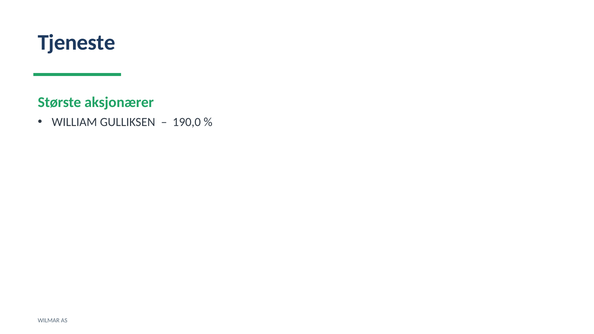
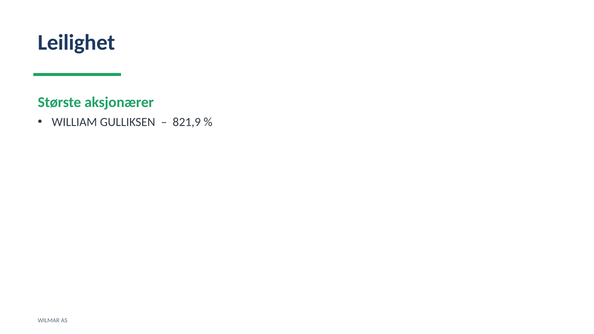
Tjeneste: Tjeneste -> Leilighet
190,0: 190,0 -> 821,9
